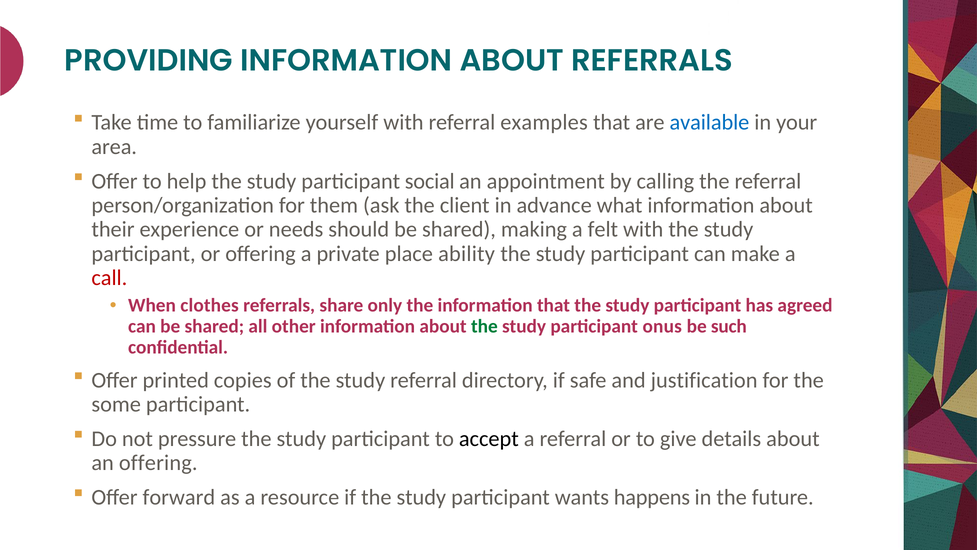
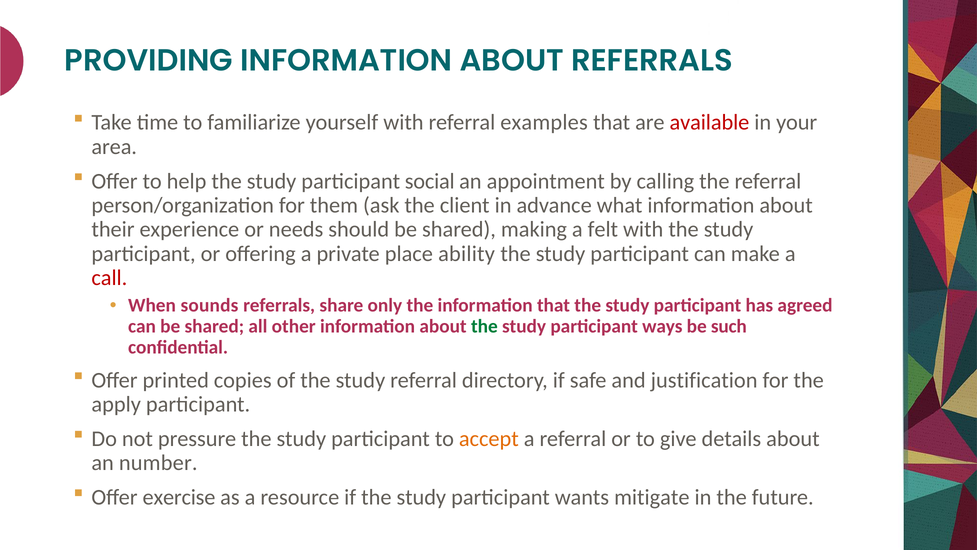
available colour: blue -> red
clothes: clothes -> sounds
onus: onus -> ways
some: some -> apply
accept colour: black -> orange
an offering: offering -> number
forward: forward -> exercise
happens: happens -> mitigate
